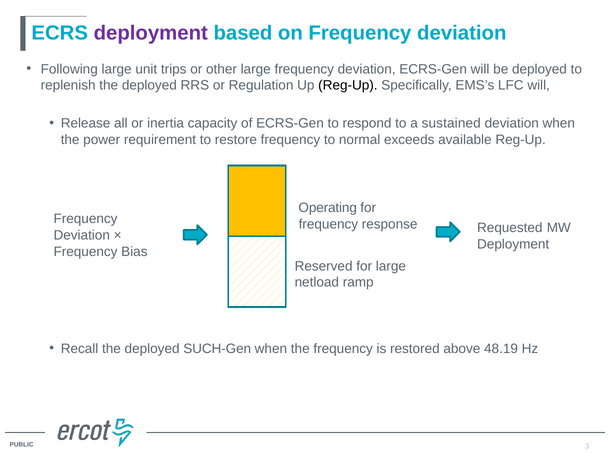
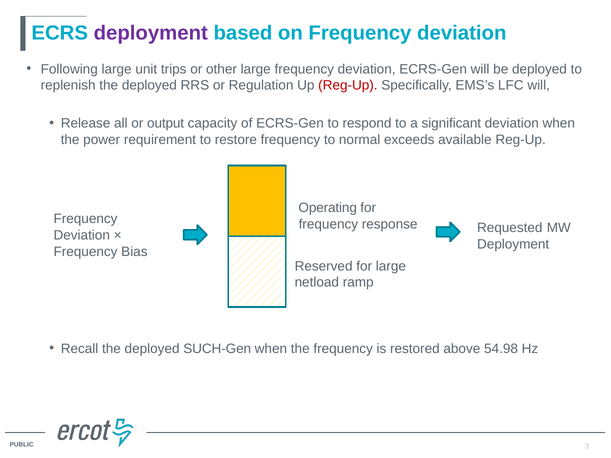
Reg-Up at (348, 86) colour: black -> red
inertia: inertia -> output
sustained: sustained -> significant
48.19: 48.19 -> 54.98
